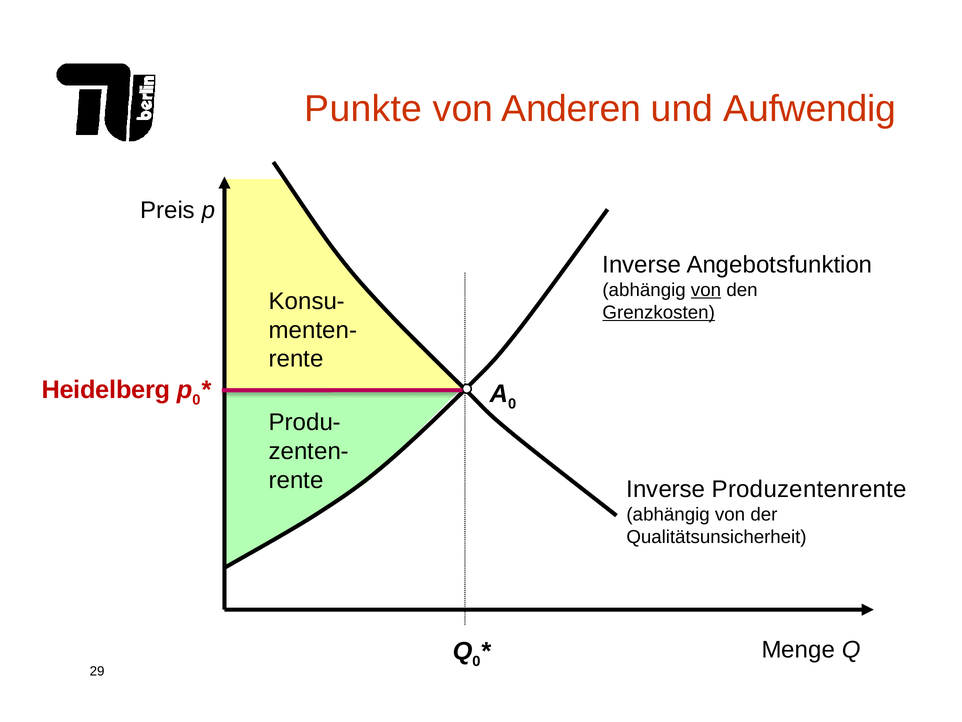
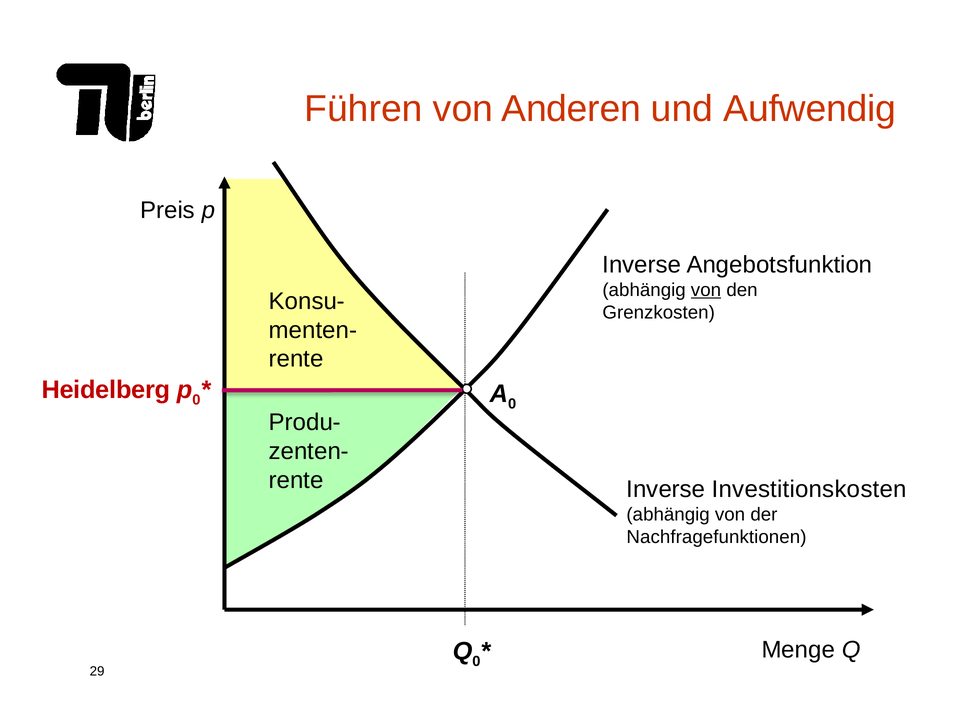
Punkte: Punkte -> Führen
Grenzkosten underline: present -> none
Produzentenrente: Produzentenrente -> Investitionskosten
Qualitätsunsicherheit: Qualitätsunsicherheit -> Nachfragefunktionen
